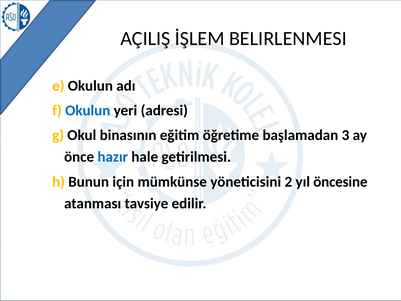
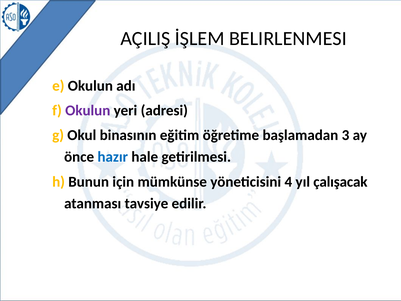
Okulun at (88, 111) colour: blue -> purple
2: 2 -> 4
öncesine: öncesine -> çalışacak
